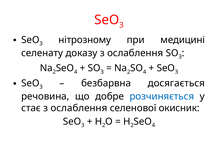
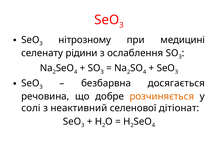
доказу: доказу -> рідини
розчиняється colour: blue -> orange
стає: стає -> солі
ослаблення at (79, 108): ослаблення -> неактивний
окисник: окисник -> дітіонат
